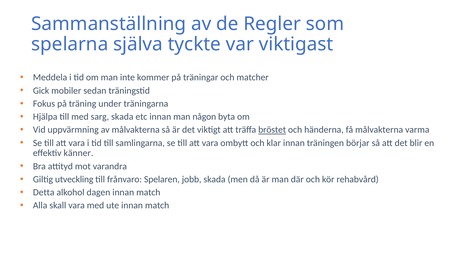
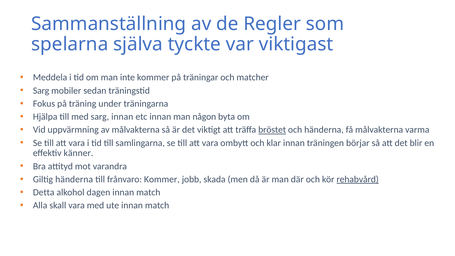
Gick at (41, 91): Gick -> Sarg
sarg skada: skada -> innan
Giltig utveckling: utveckling -> händerna
frånvaro Spelaren: Spelaren -> Kommer
rehabvård underline: none -> present
